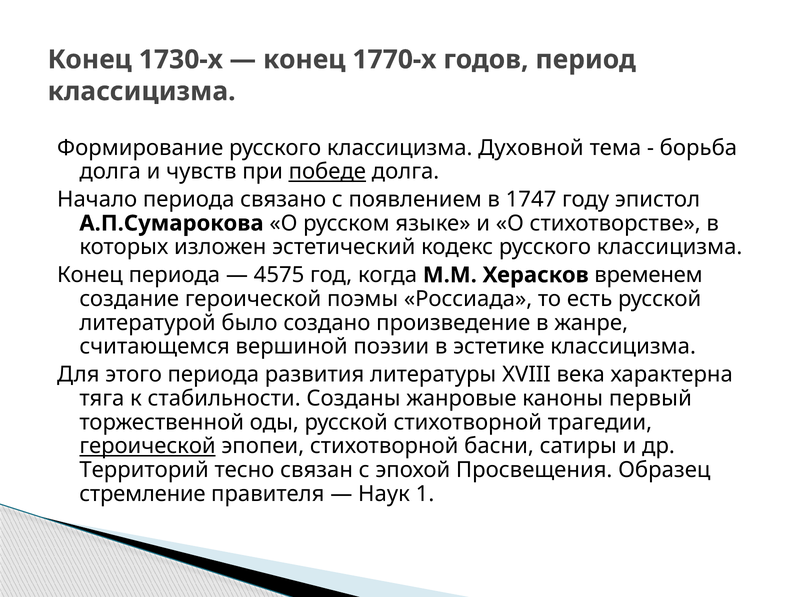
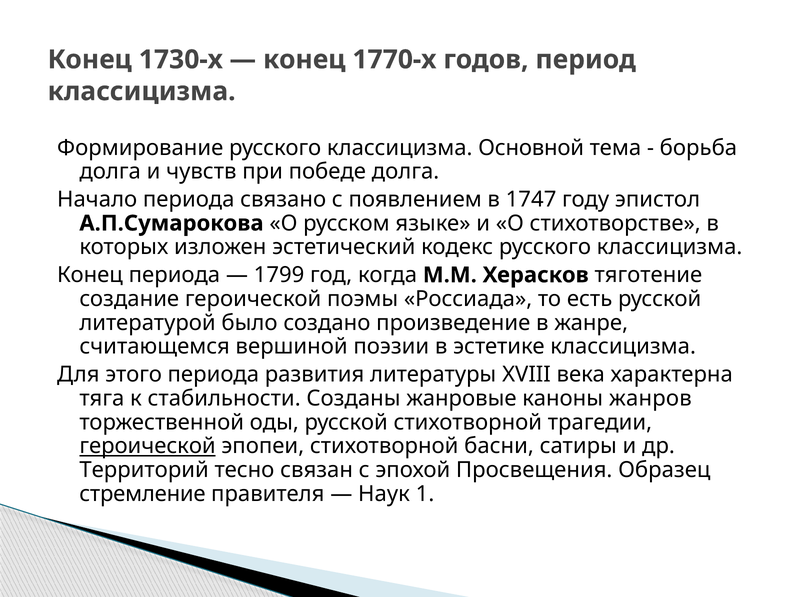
Духовной: Духовной -> Основной
победе underline: present -> none
4575: 4575 -> 1799
временем: временем -> тяготение
первый: первый -> жанров
